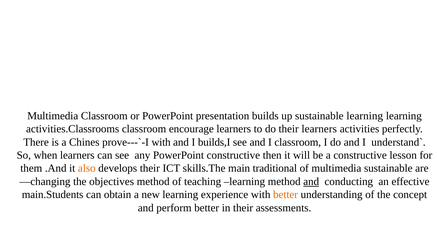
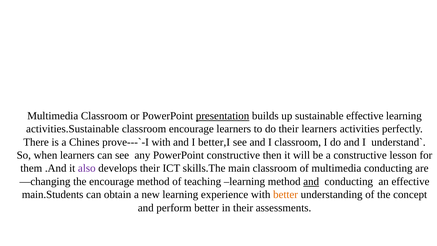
presentation underline: none -> present
sustainable learning: learning -> effective
activities.Classrooms: activities.Classrooms -> activities.Sustainable
builds,I: builds,I -> better,I
also colour: orange -> purple
main traditional: traditional -> classroom
multimedia sustainable: sustainable -> conducting
the objectives: objectives -> encourage
